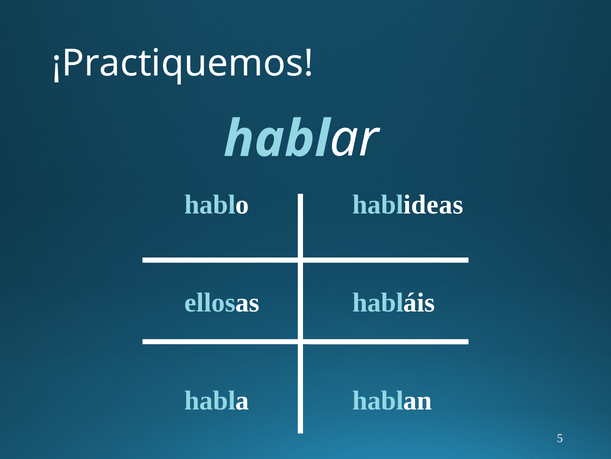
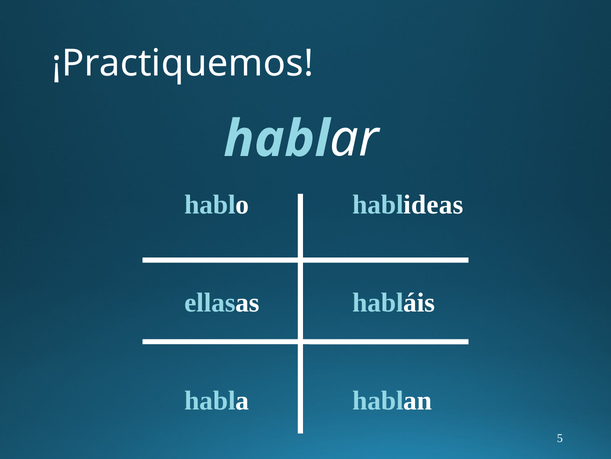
ellos: ellos -> ellas
